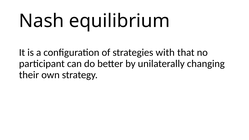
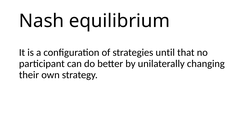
with: with -> until
